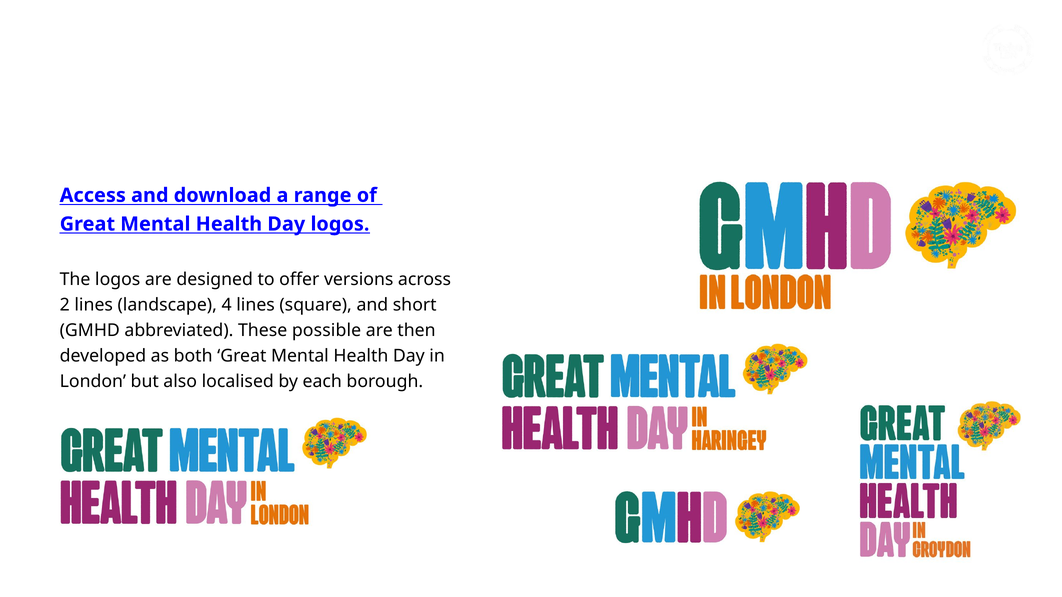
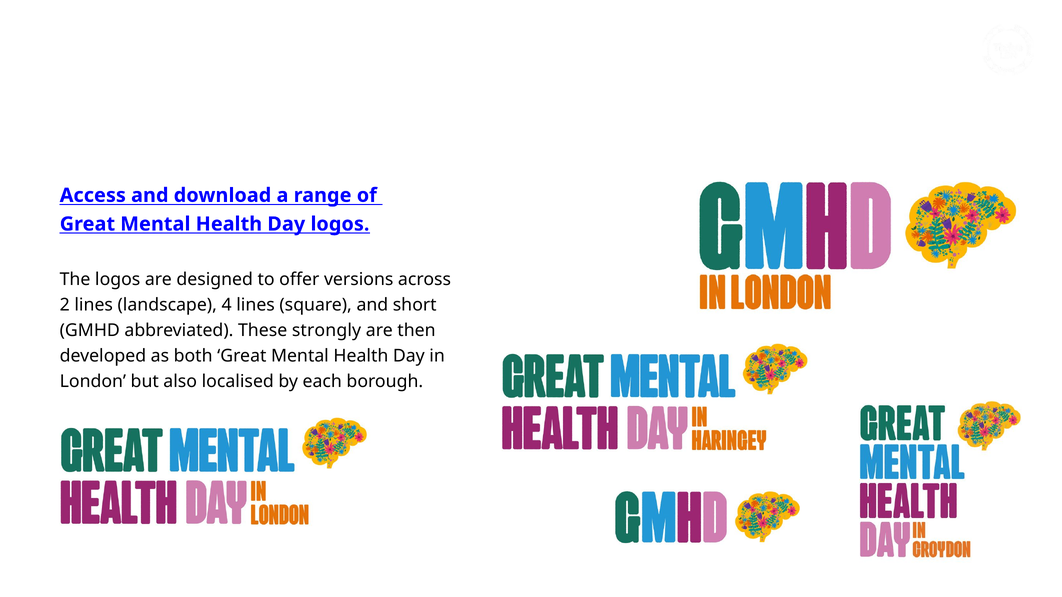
possible: possible -> strongly
